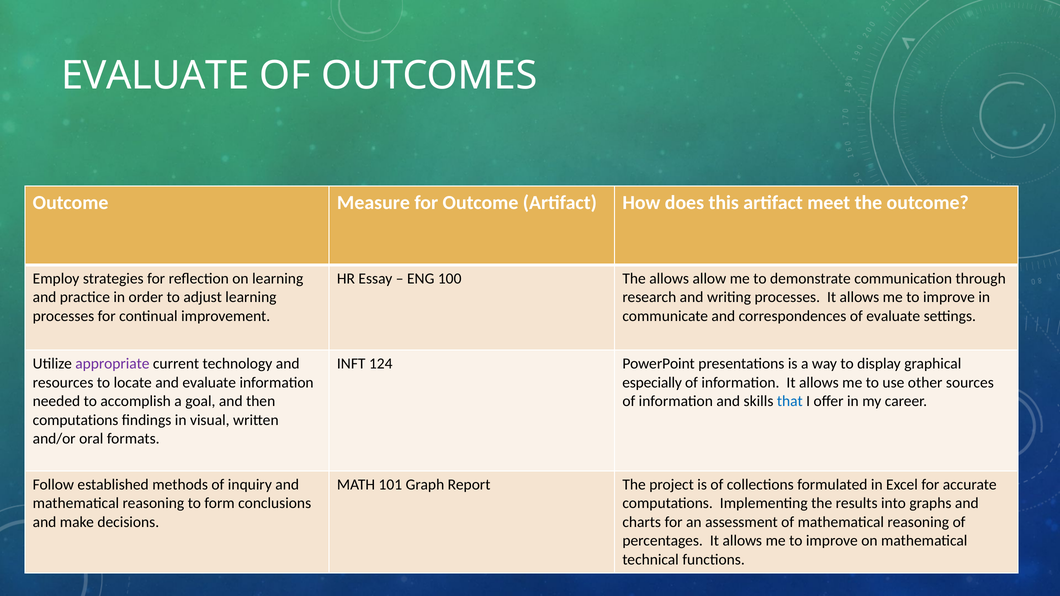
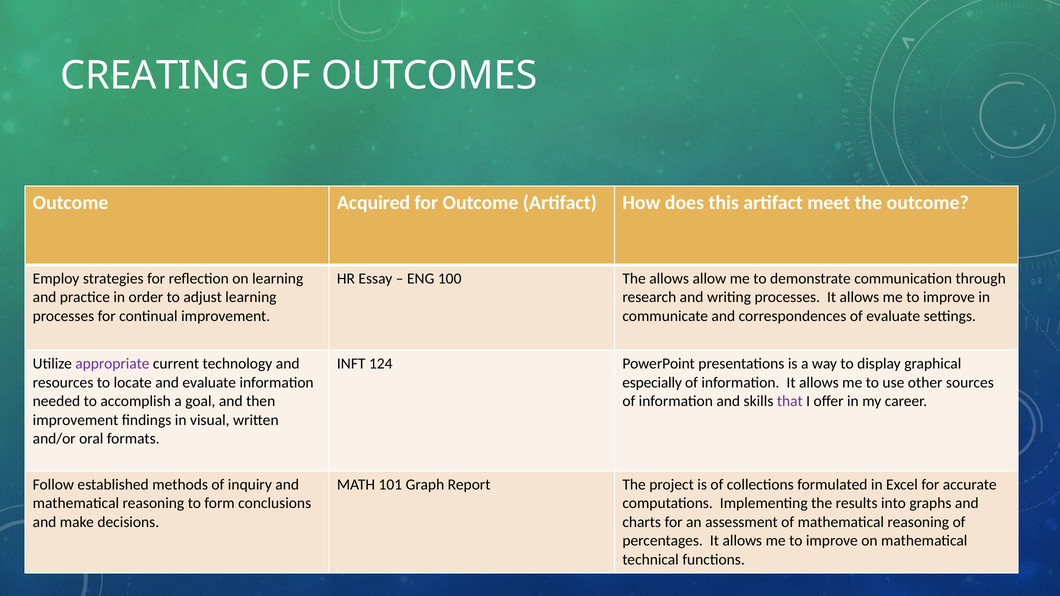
EVALUATE at (155, 76): EVALUATE -> CREATING
Measure: Measure -> Acquired
that colour: blue -> purple
computations at (76, 420): computations -> improvement
